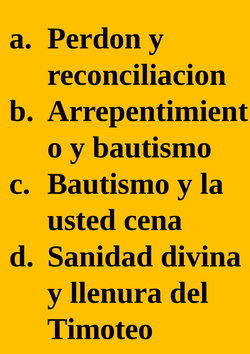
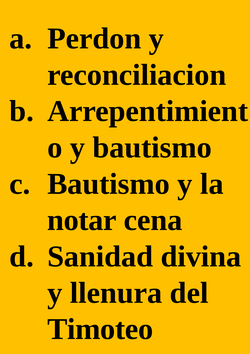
usted: usted -> notar
